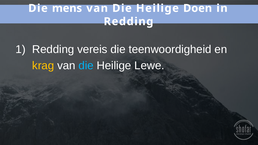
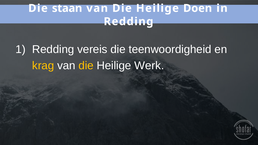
mens: mens -> staan
die at (86, 66) colour: light blue -> yellow
Lewe: Lewe -> Werk
